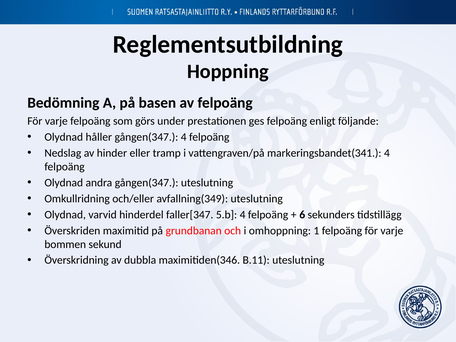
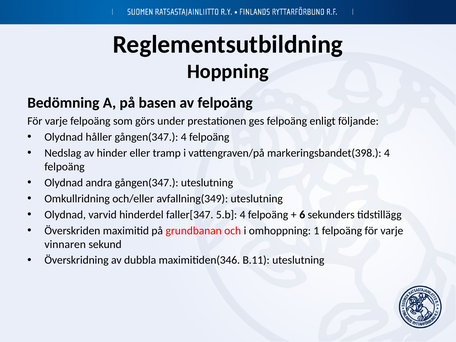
markeringsbandet(341: markeringsbandet(341 -> markeringsbandet(398
bommen: bommen -> vinnaren
